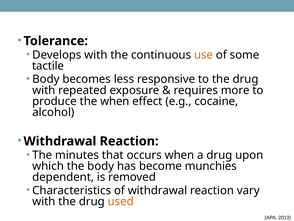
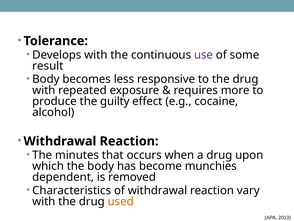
use colour: orange -> purple
tactile: tactile -> result
the when: when -> guilty
